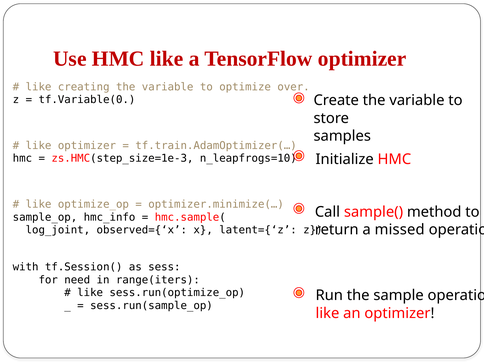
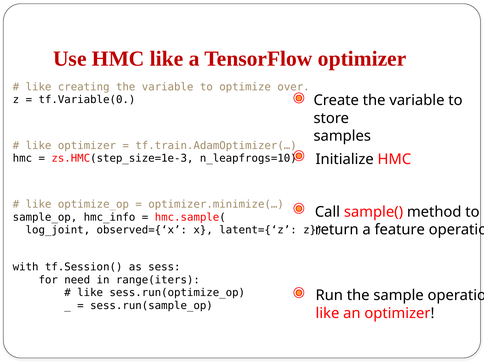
missed: missed -> feature
